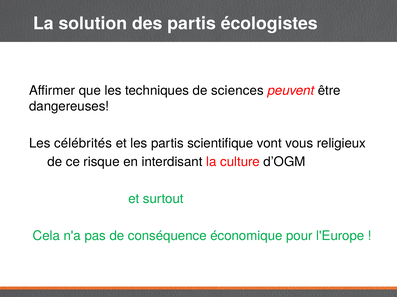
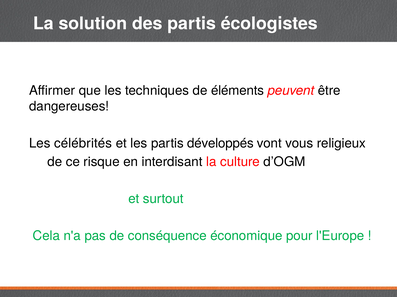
sciences: sciences -> éléments
scientifique: scientifique -> développés
